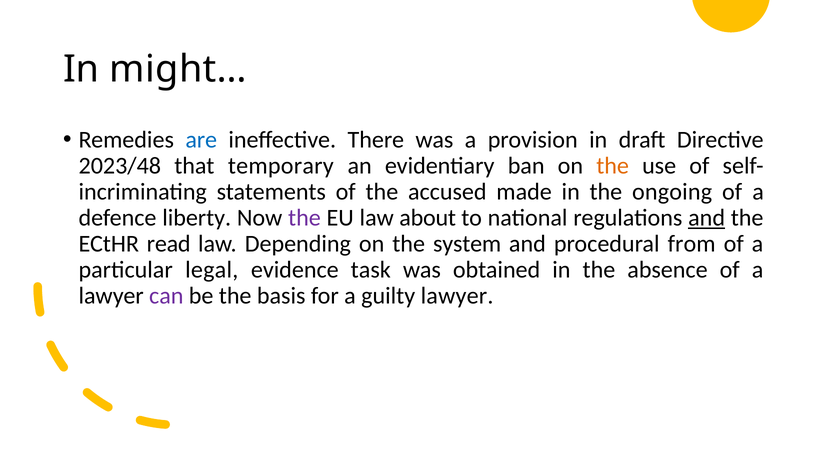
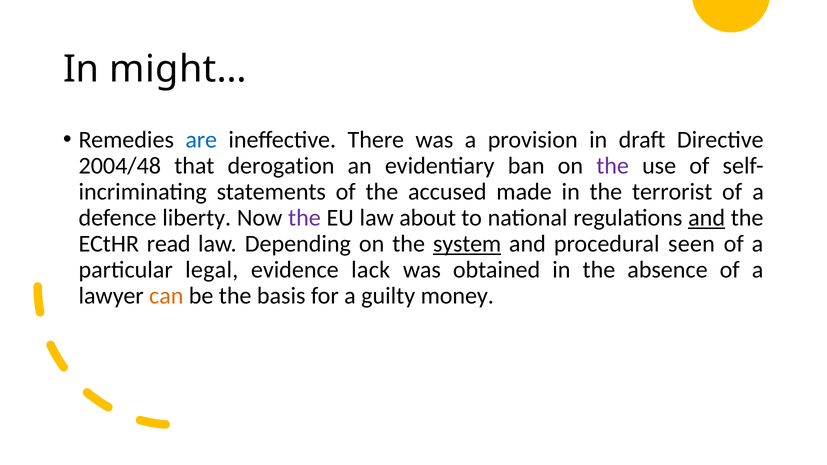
2023/48: 2023/48 -> 2004/48
temporary: temporary -> derogation
the at (613, 166) colour: orange -> purple
ongoing: ongoing -> terrorist
system underline: none -> present
from: from -> seen
task: task -> lack
can colour: purple -> orange
guilty lawyer: lawyer -> money
